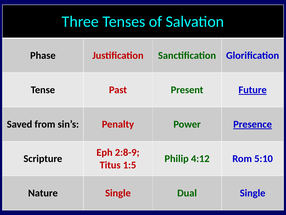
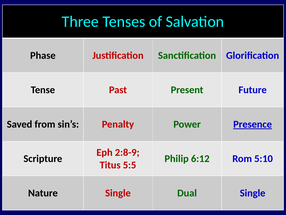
Future underline: present -> none
4:12: 4:12 -> 6:12
1:5: 1:5 -> 5:5
